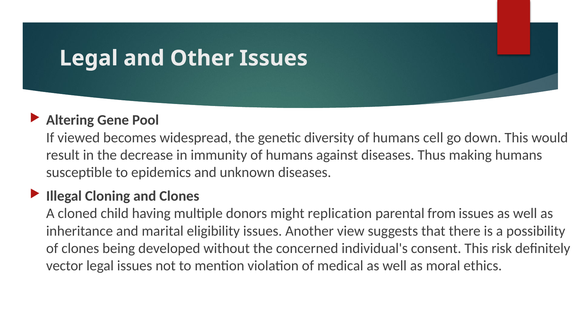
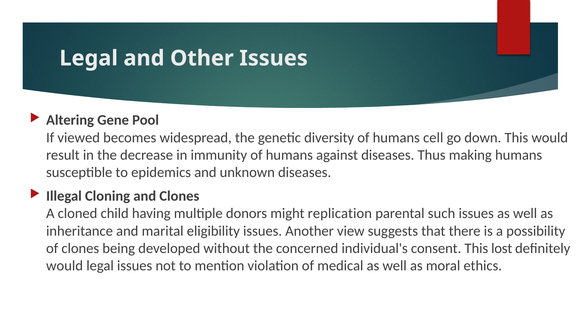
from: from -> such
risk: risk -> lost
vector at (65, 266): vector -> would
